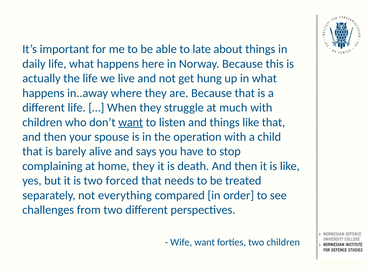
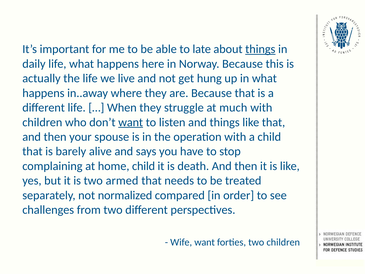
things at (260, 49) underline: none -> present
home they: they -> child
forced: forced -> armed
everything: everything -> normalized
